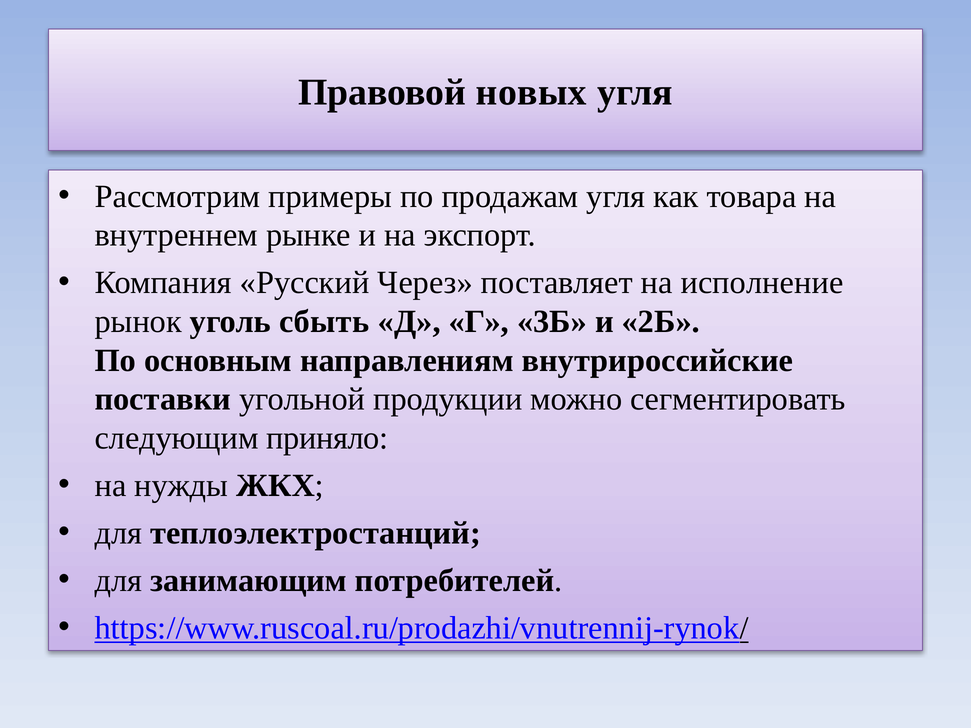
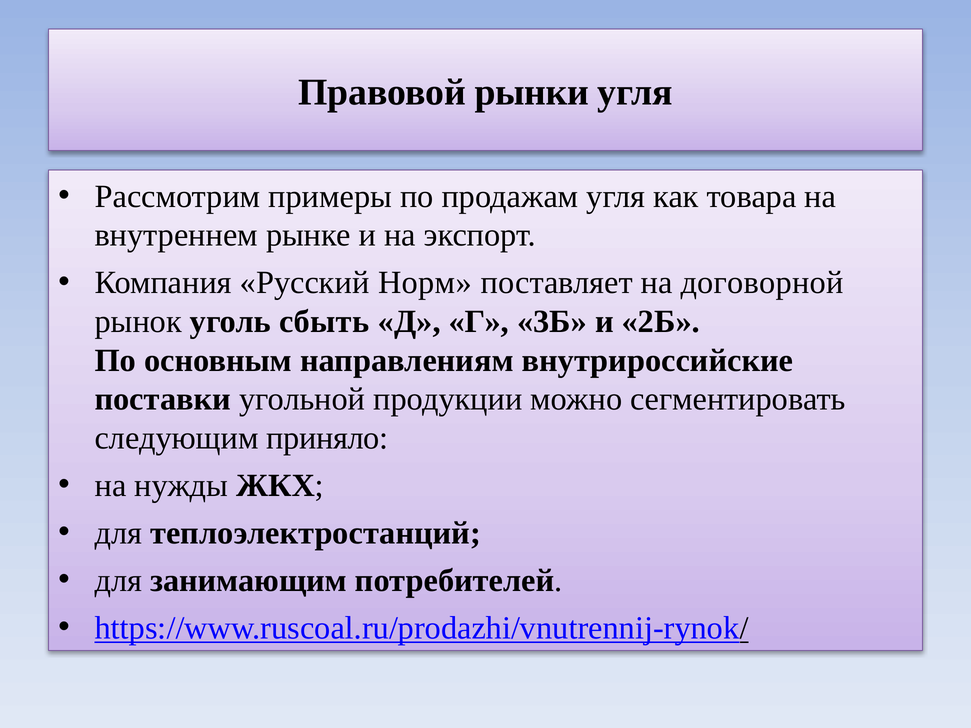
новых: новых -> рынки
Через: Через -> Норм
исполнение: исполнение -> договорной
